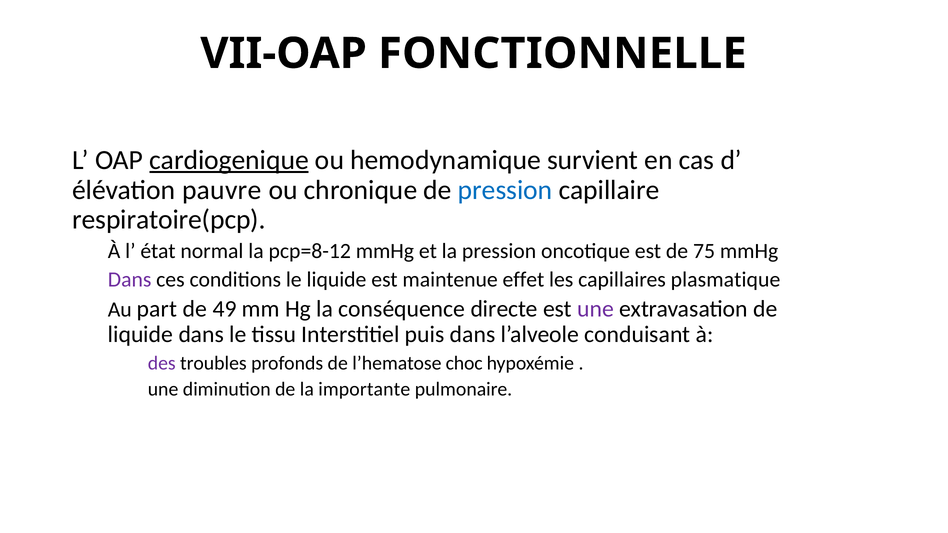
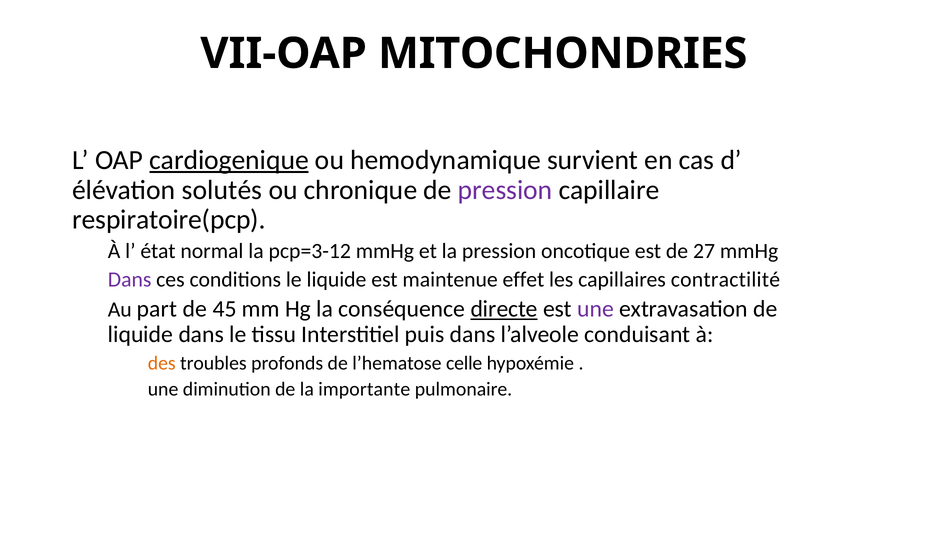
FONCTIONNELLE: FONCTIONNELLE -> MITOCHONDRIES
pauvre: pauvre -> solutés
pression at (505, 190) colour: blue -> purple
pcp=8-12: pcp=8-12 -> pcp=3-12
75: 75 -> 27
plasmatique: plasmatique -> contractilité
49: 49 -> 45
directe underline: none -> present
des colour: purple -> orange
choc: choc -> celle
